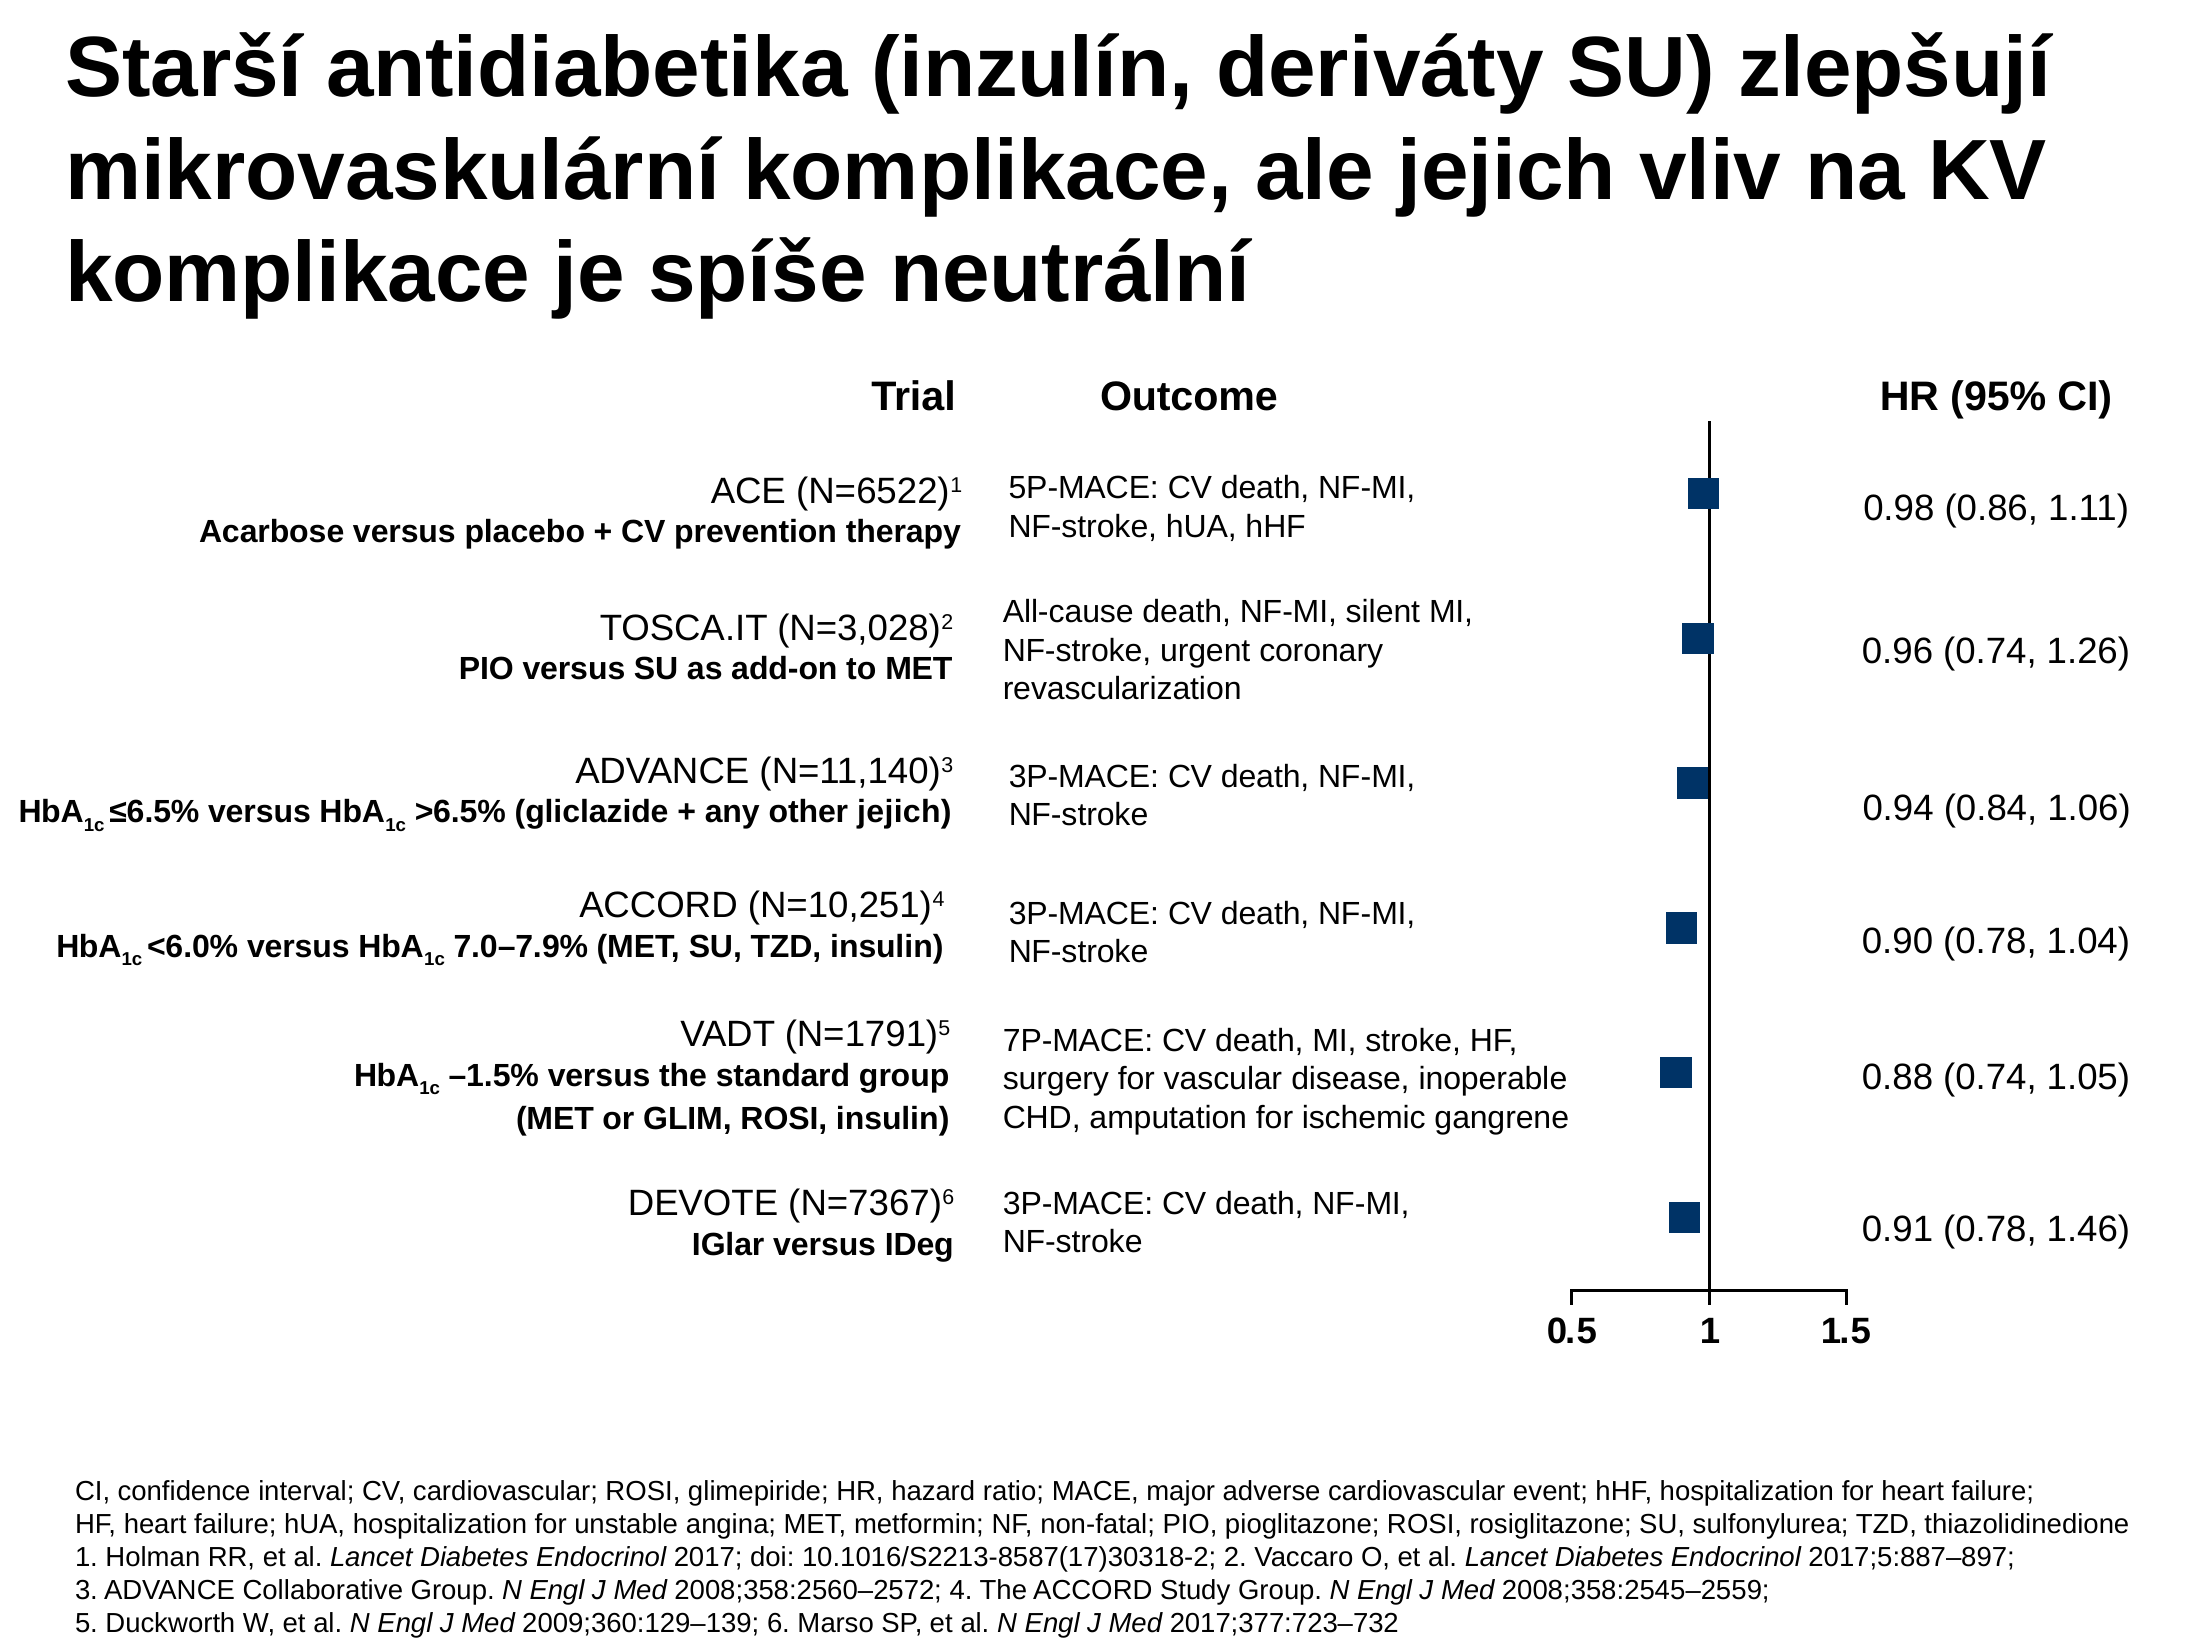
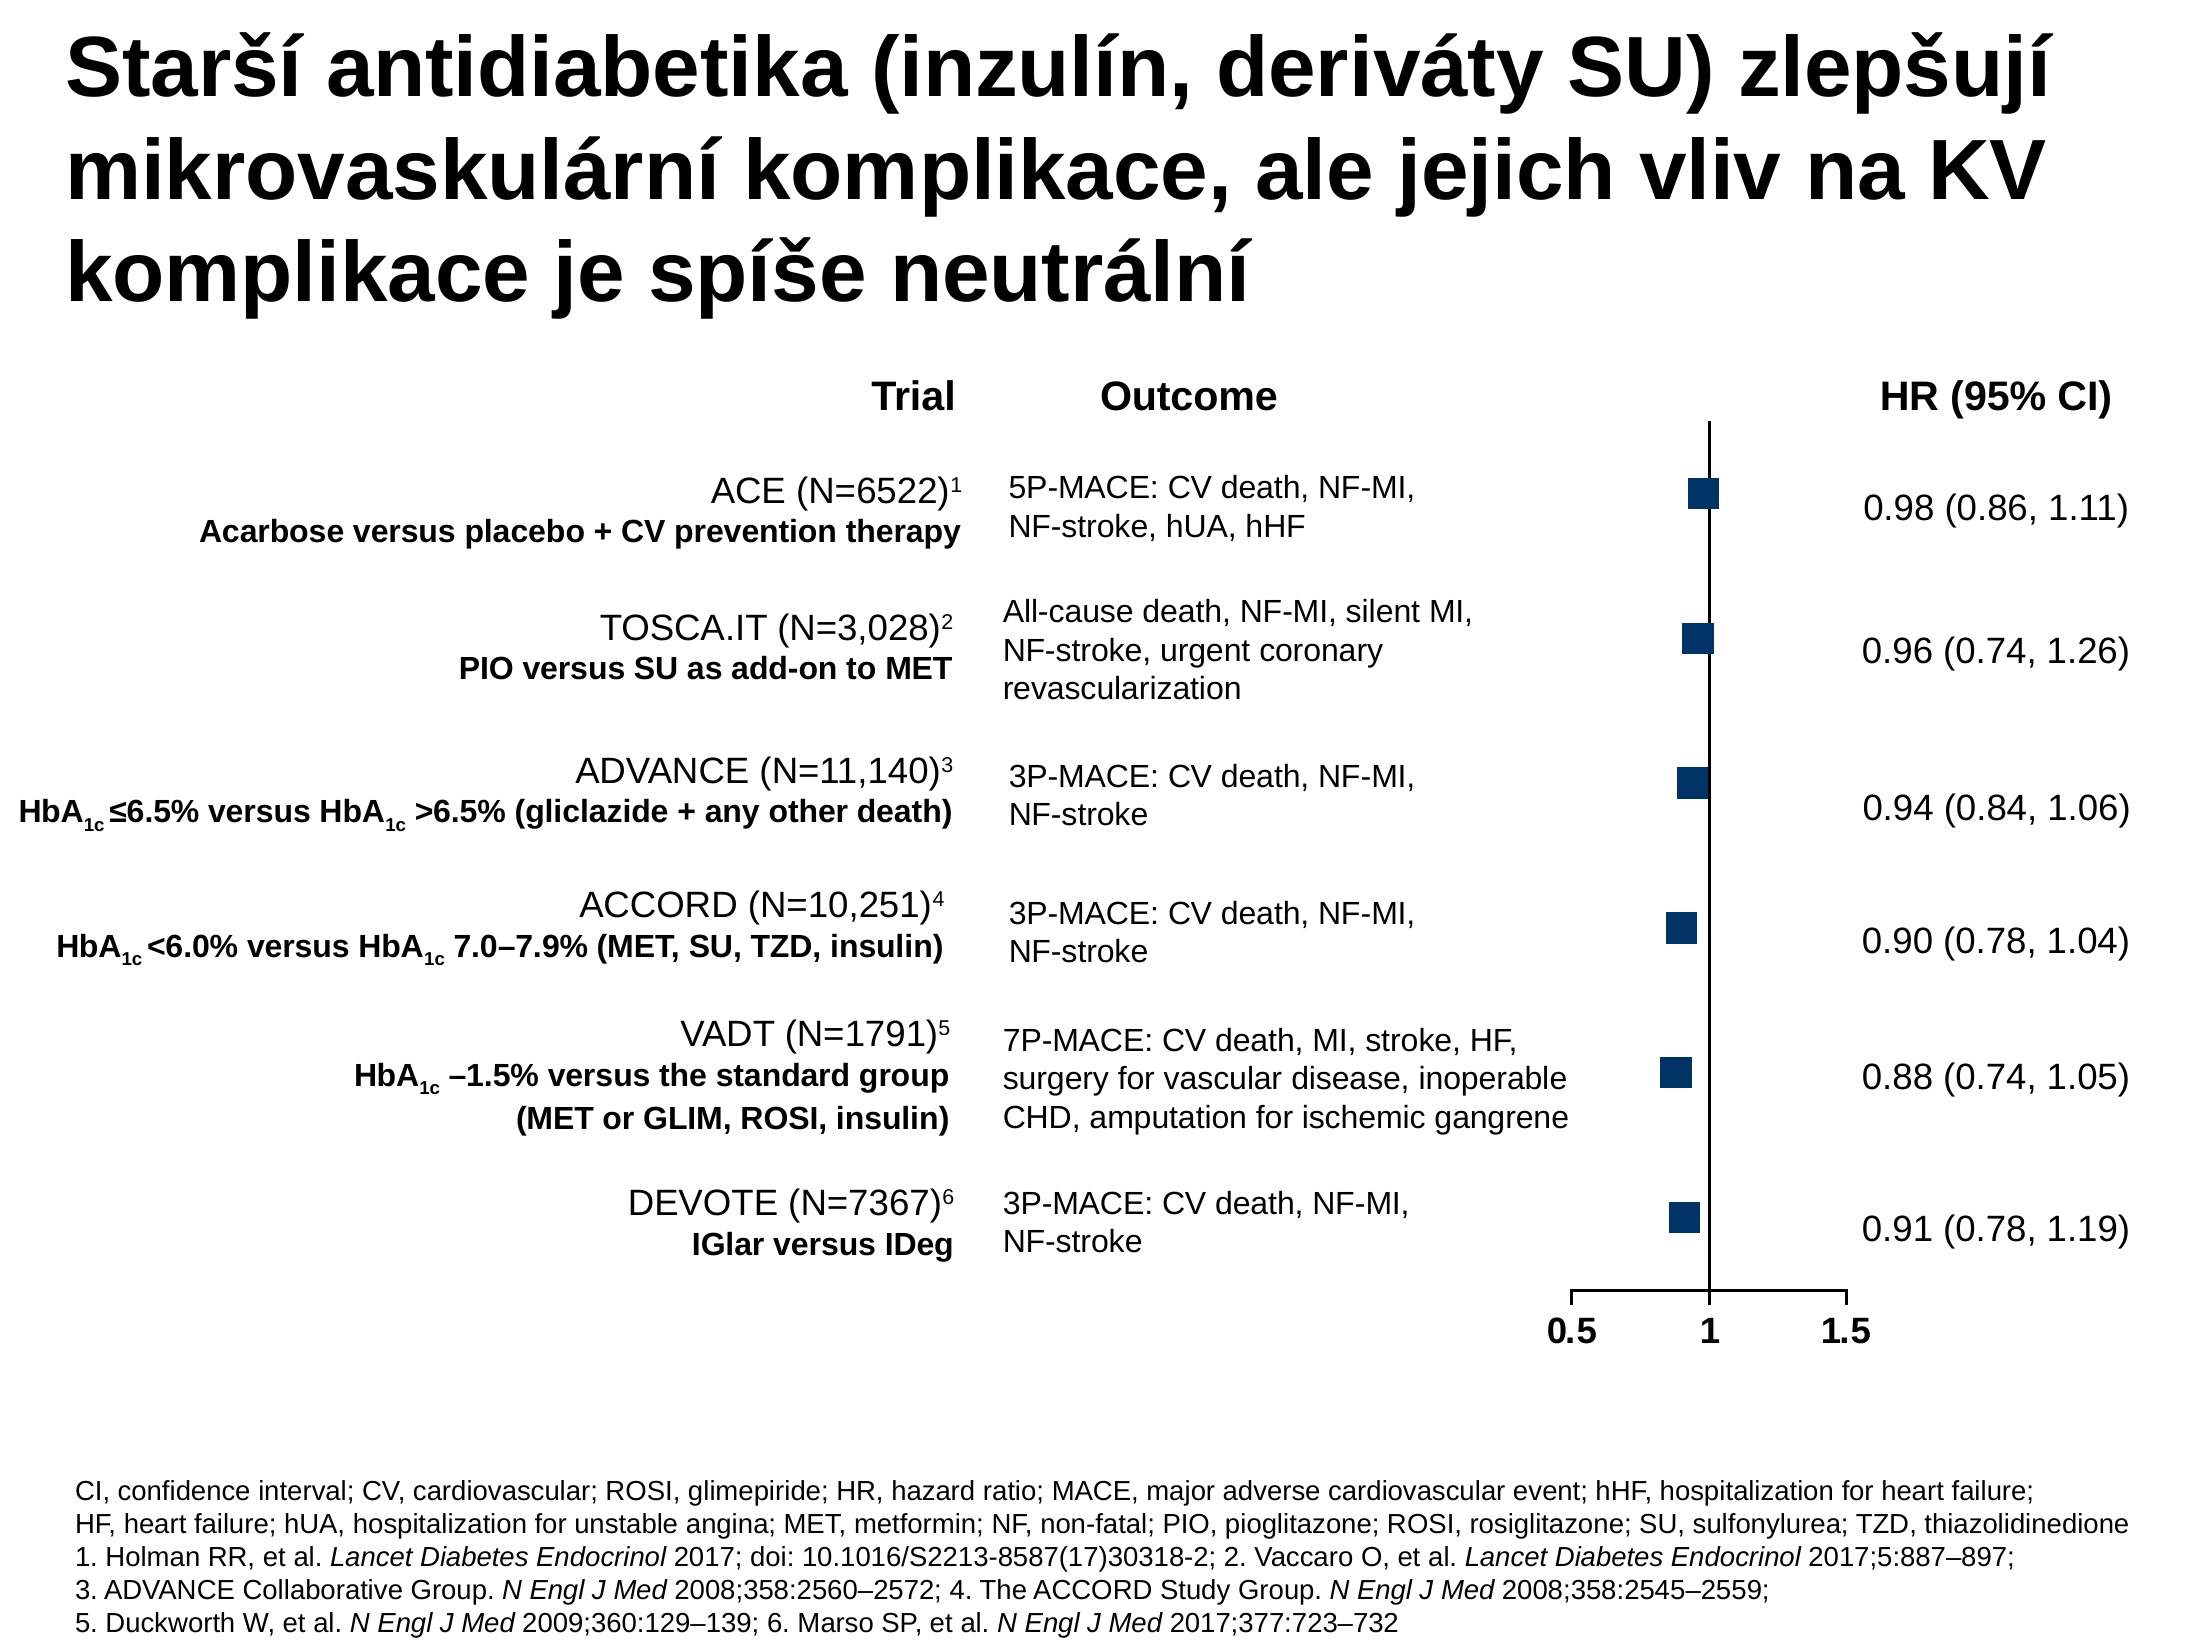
other jejich: jejich -> death
1.46: 1.46 -> 1.19
